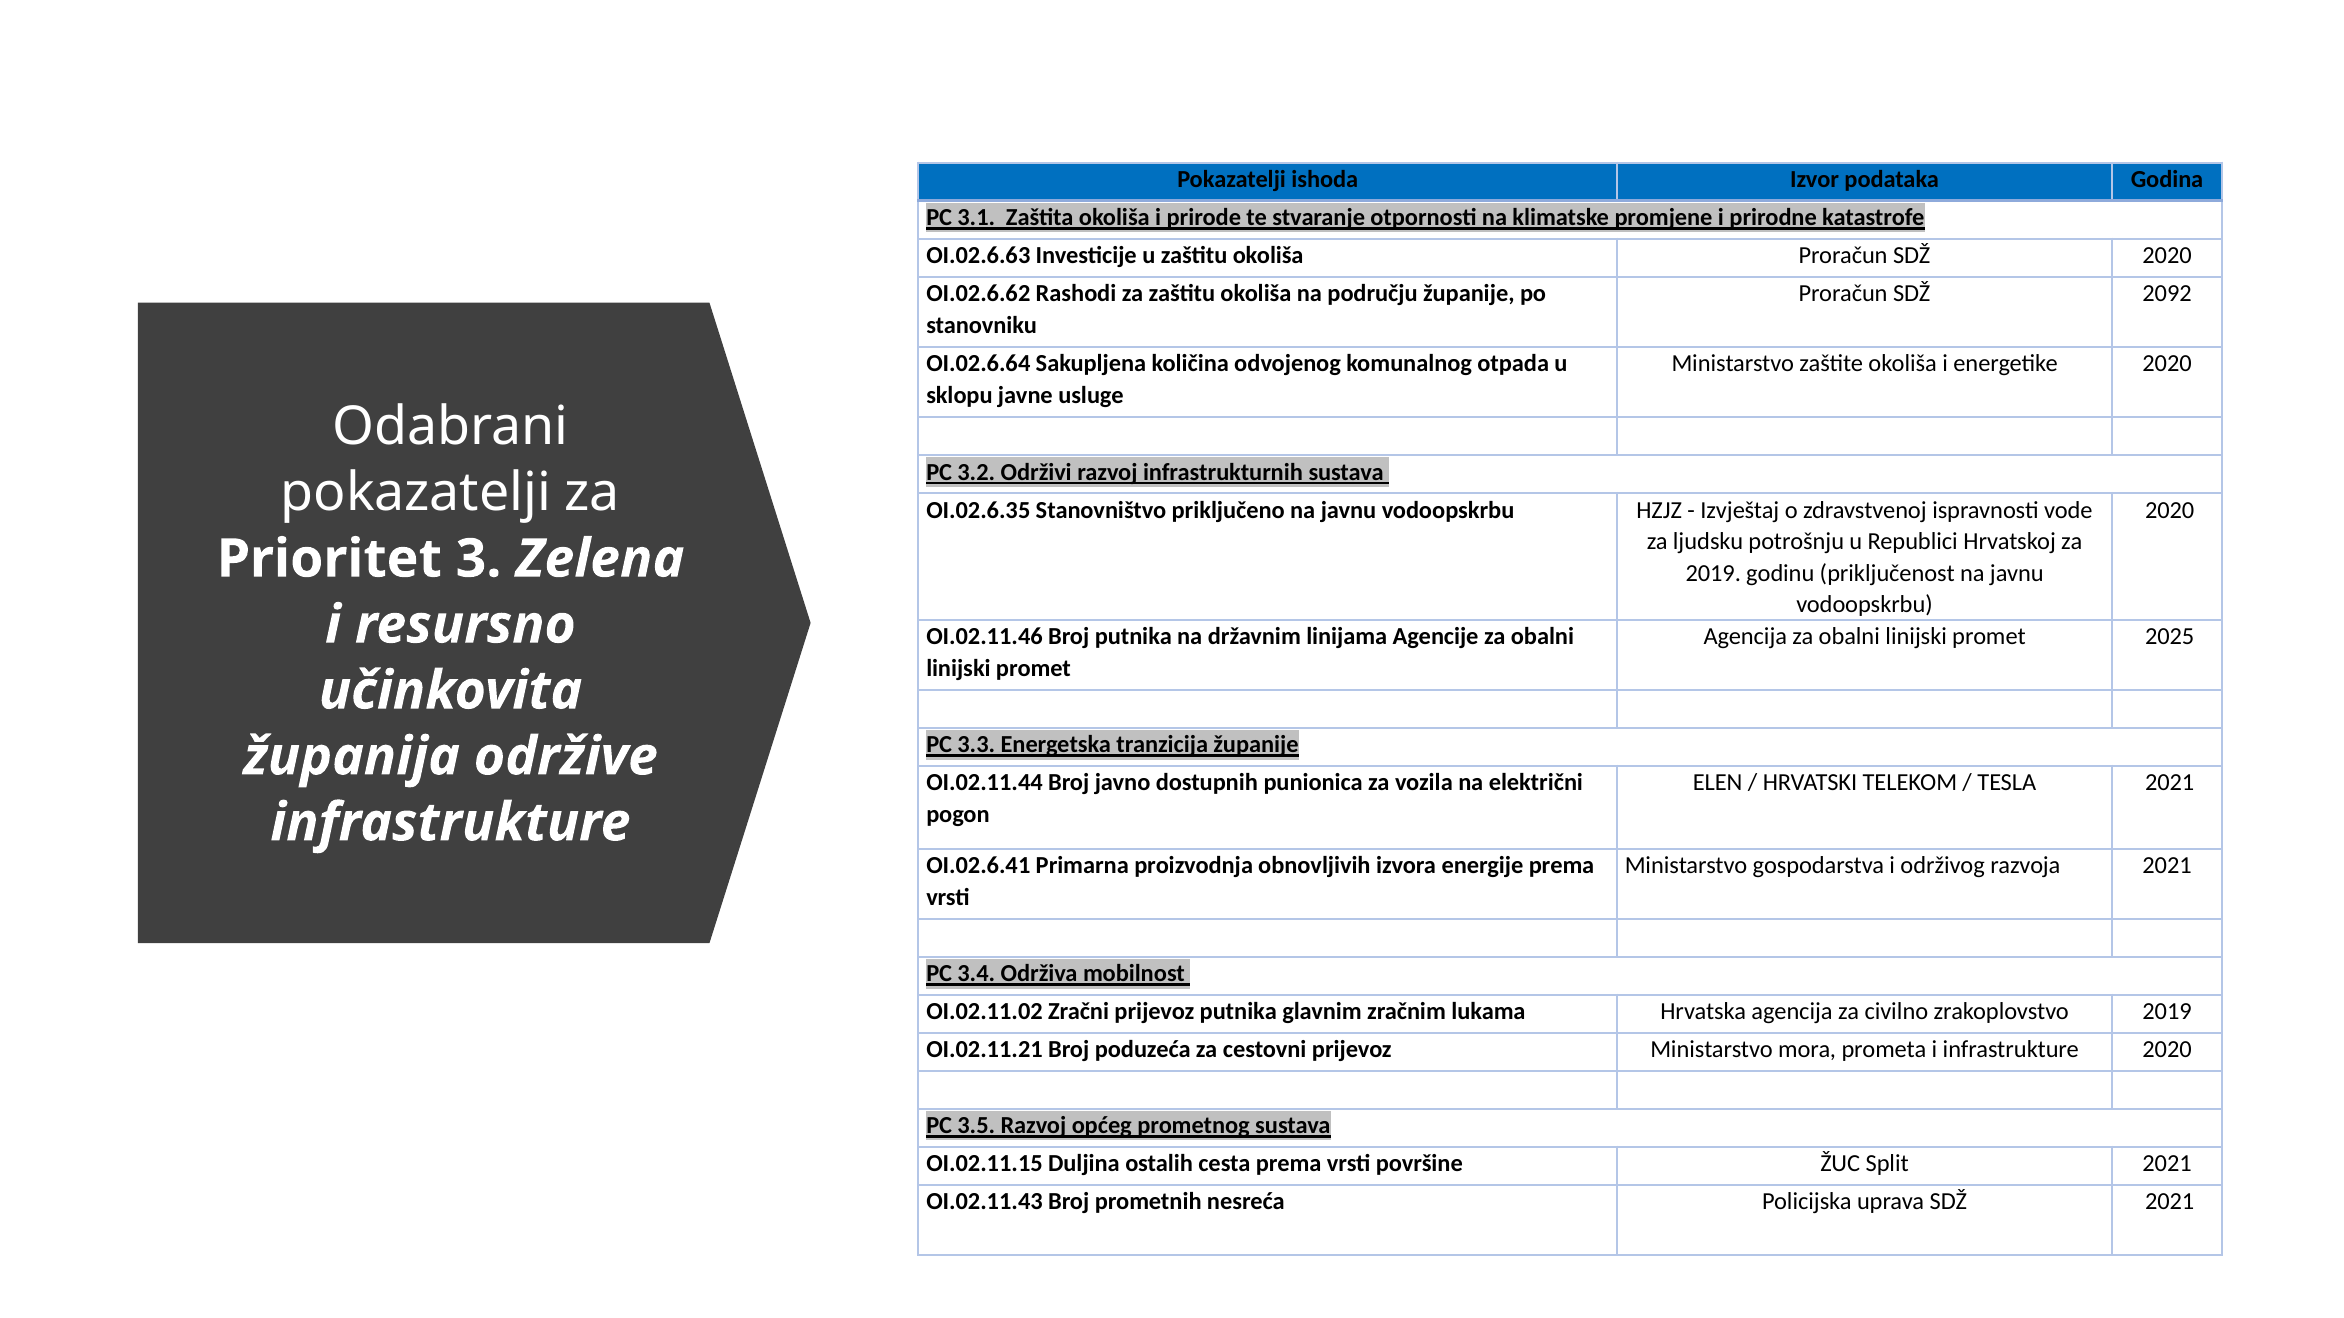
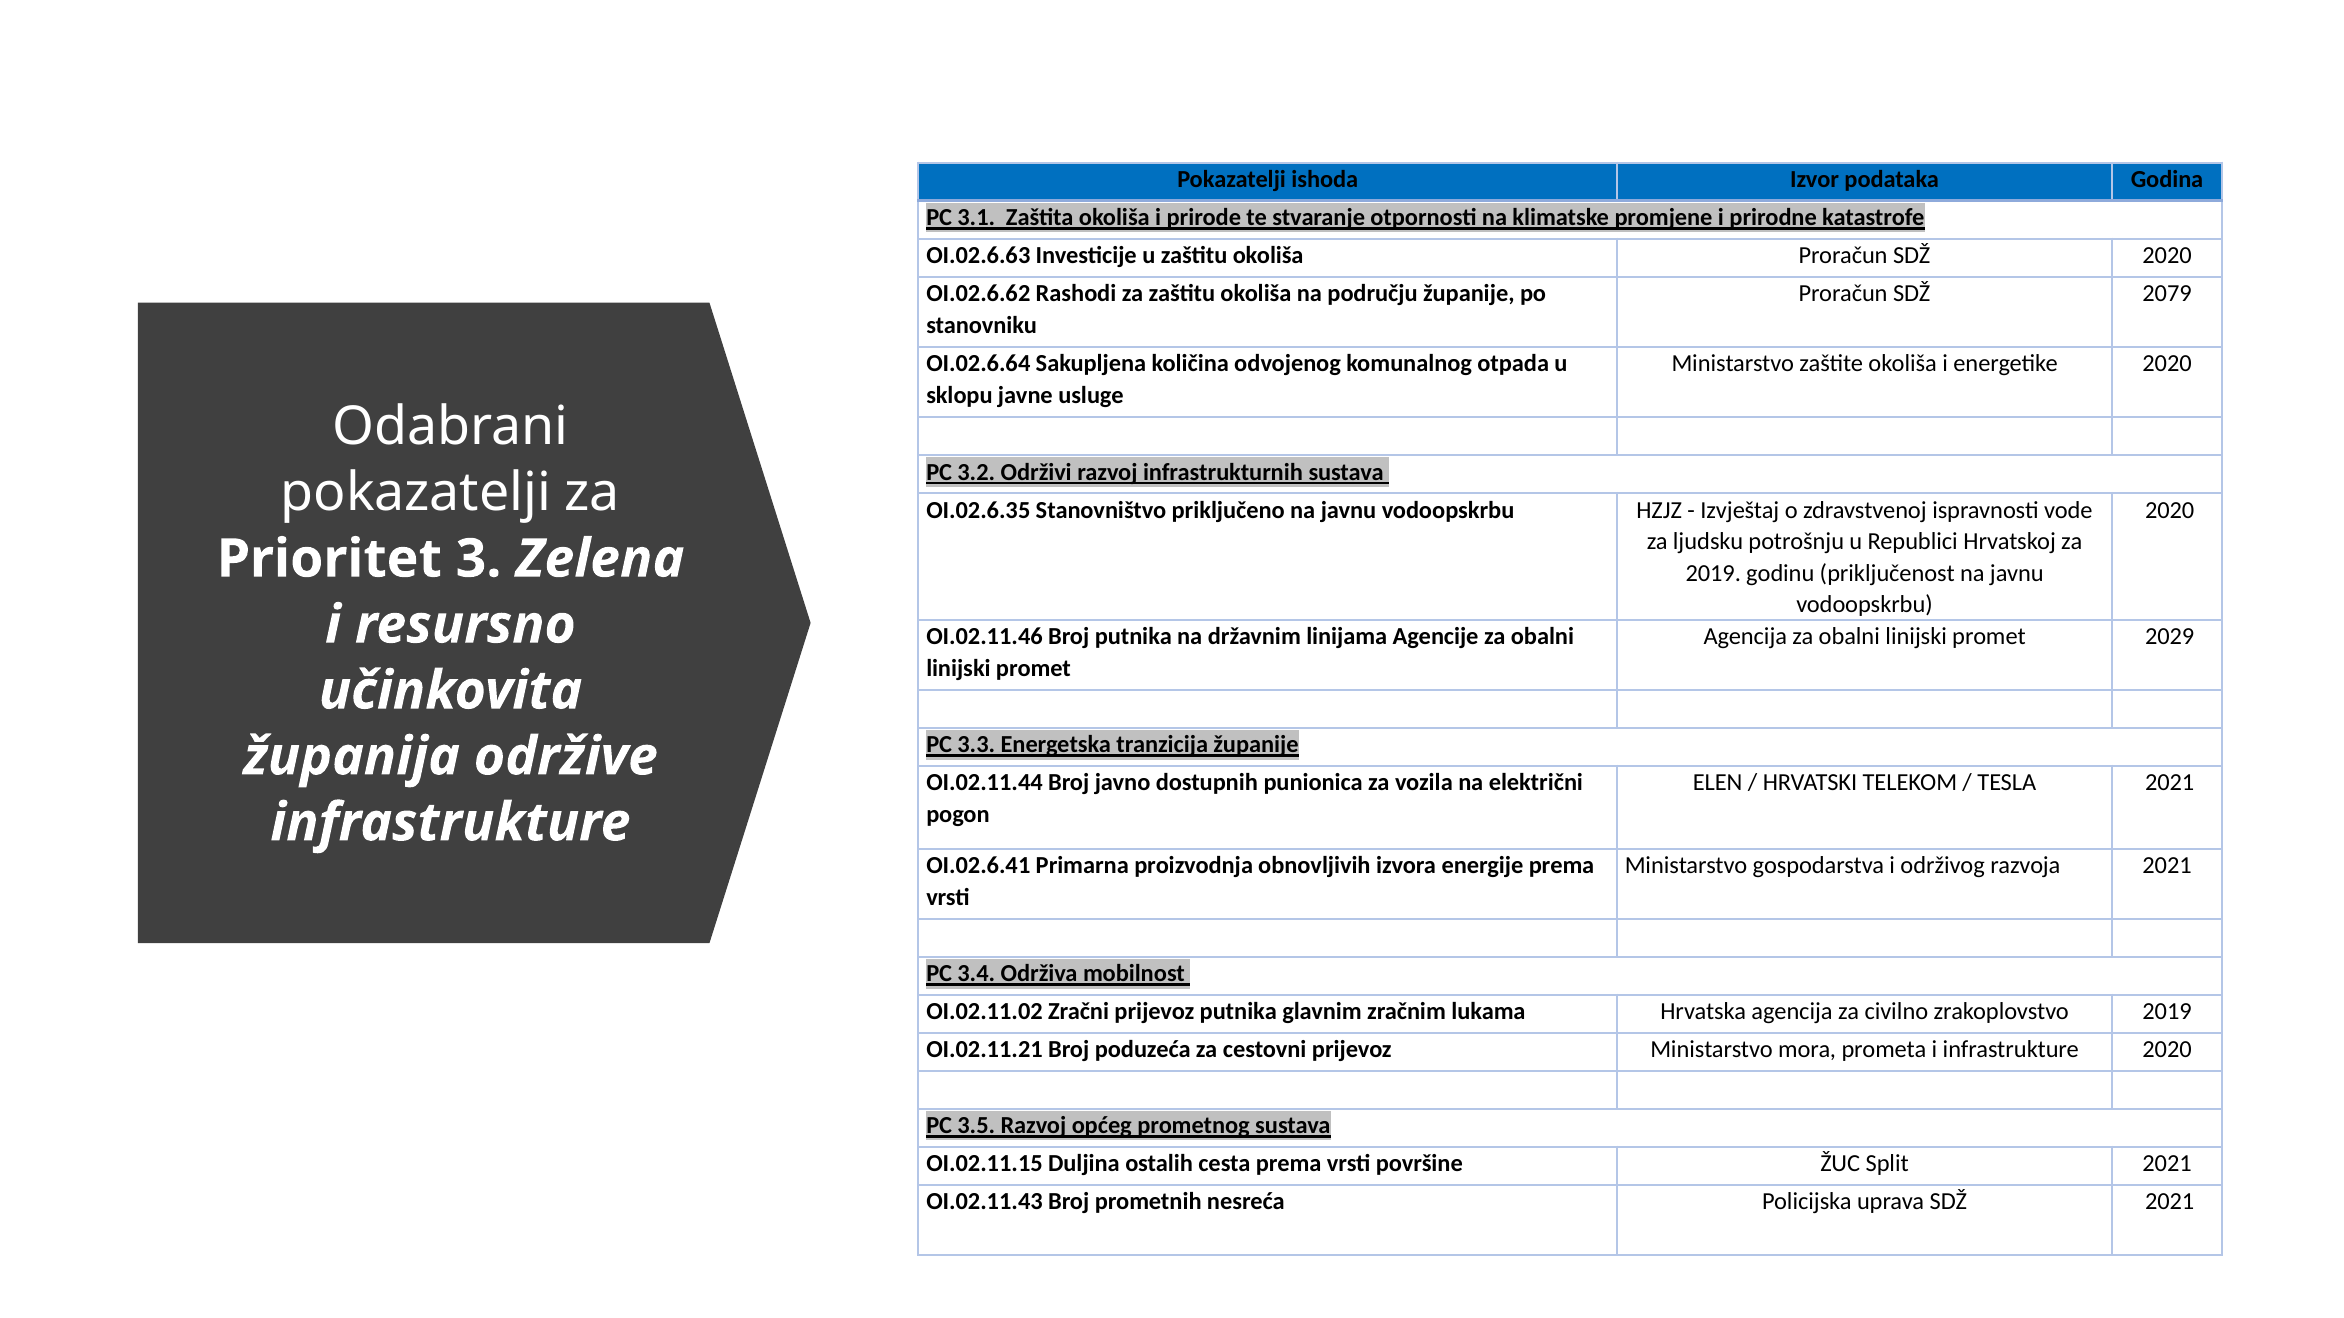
2092: 2092 -> 2079
2025: 2025 -> 2029
